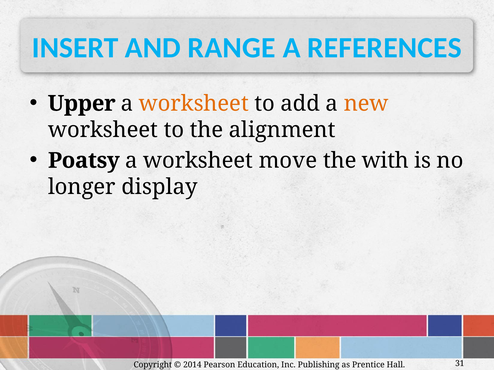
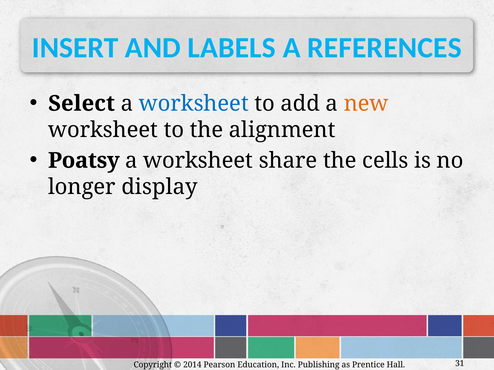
RANGE: RANGE -> LABELS
Upper: Upper -> Select
worksheet at (194, 104) colour: orange -> blue
move: move -> share
with: with -> cells
